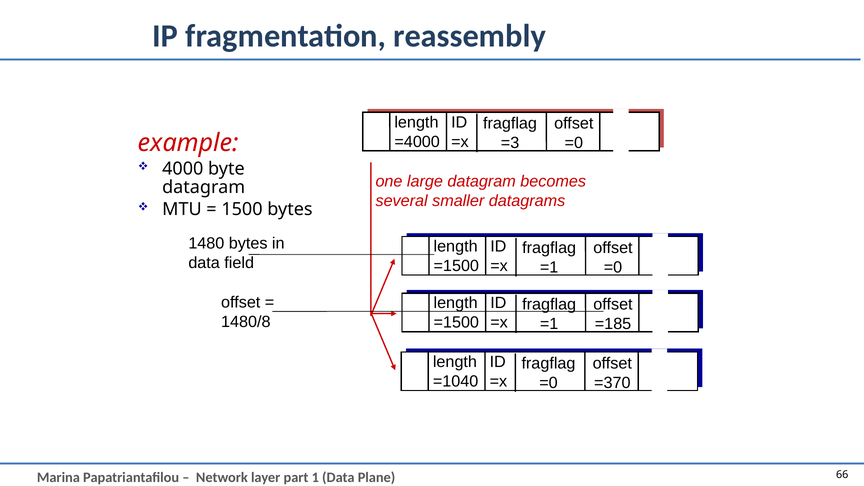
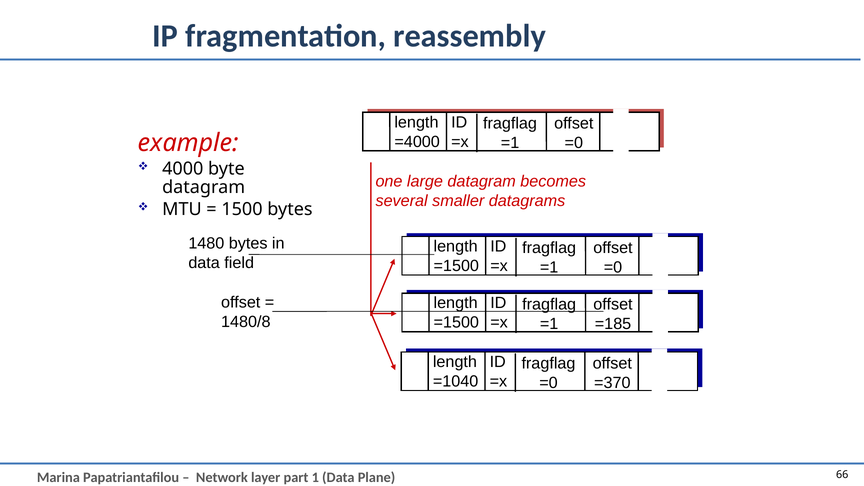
=3 at (510, 143): =3 -> =1
